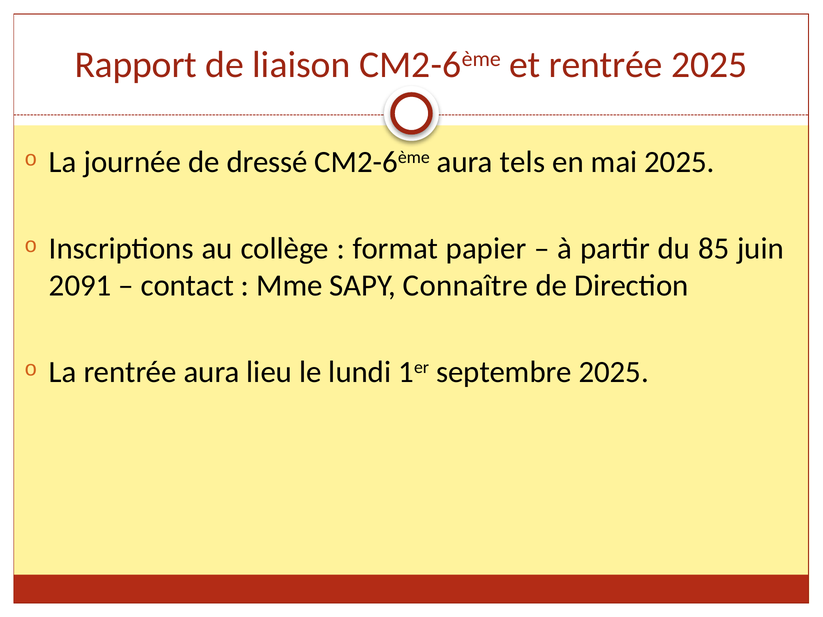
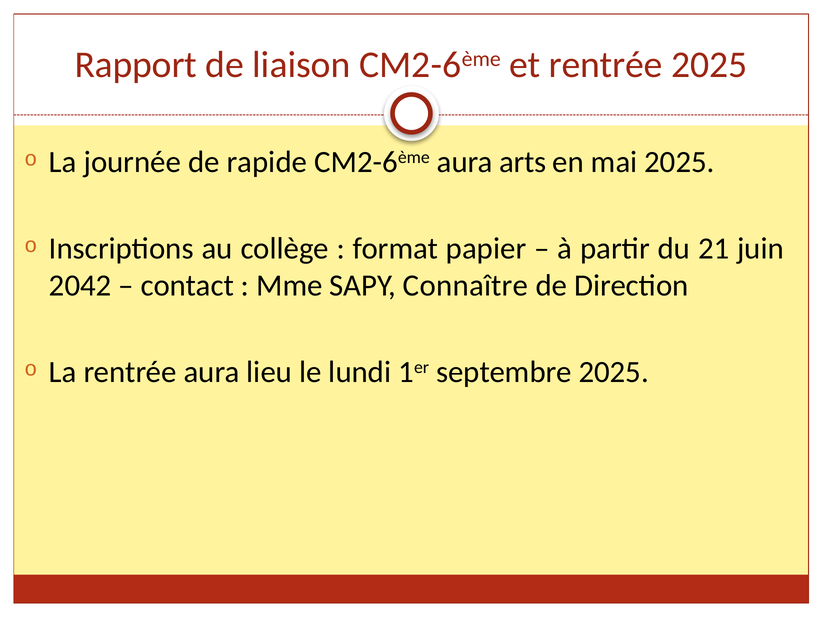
dressé: dressé -> rapide
tels: tels -> arts
85: 85 -> 21
2091: 2091 -> 2042
